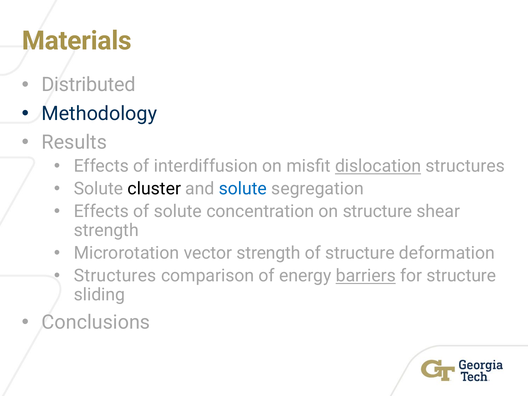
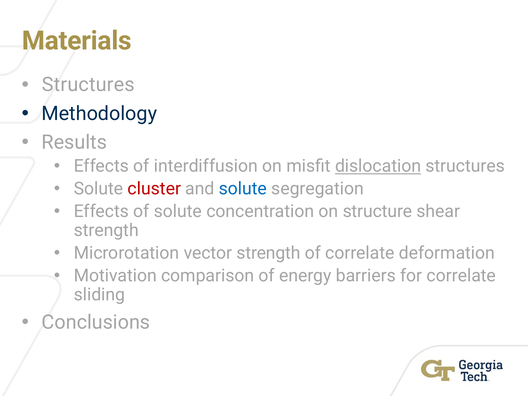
Distributed at (88, 85): Distributed -> Structures
cluster colour: black -> red
of structure: structure -> correlate
Structures at (115, 276): Structures -> Motivation
barriers underline: present -> none
for structure: structure -> correlate
